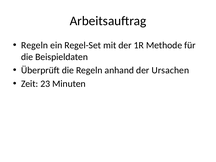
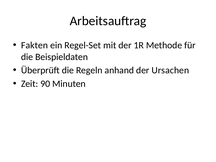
Regeln at (35, 45): Regeln -> Fakten
23: 23 -> 90
